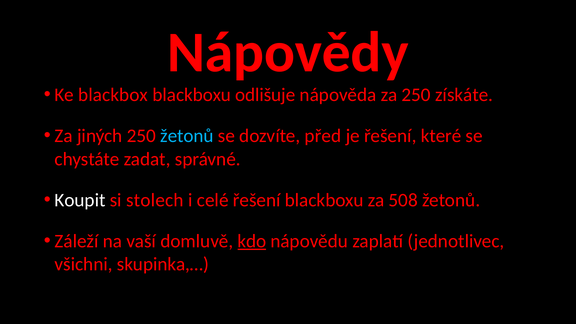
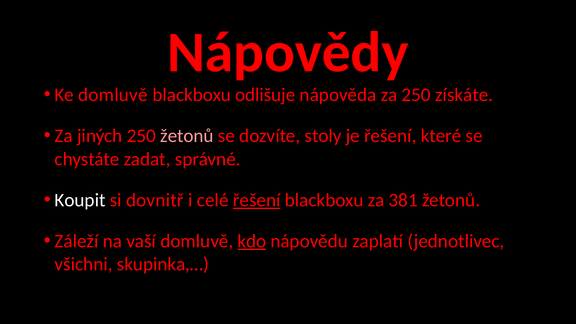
Ke blackbox: blackbox -> domluvě
žetonů at (187, 136) colour: light blue -> pink
před: před -> stoly
stolech: stolech -> dovnitř
řešení at (257, 200) underline: none -> present
508: 508 -> 381
